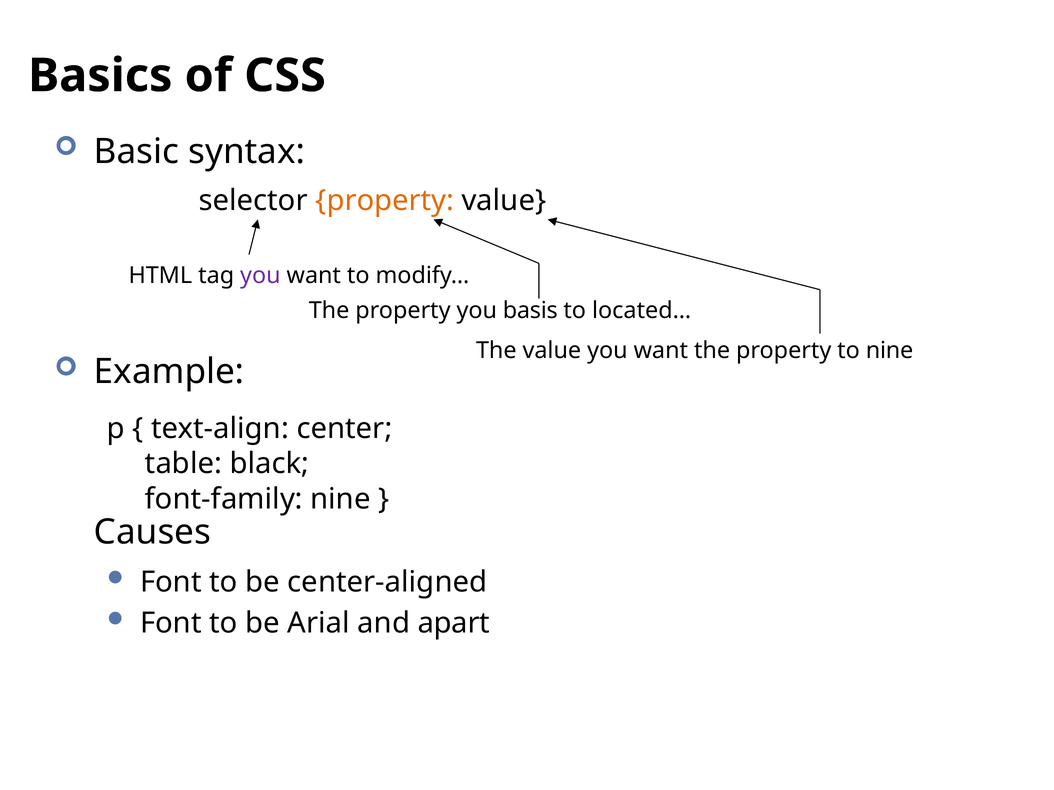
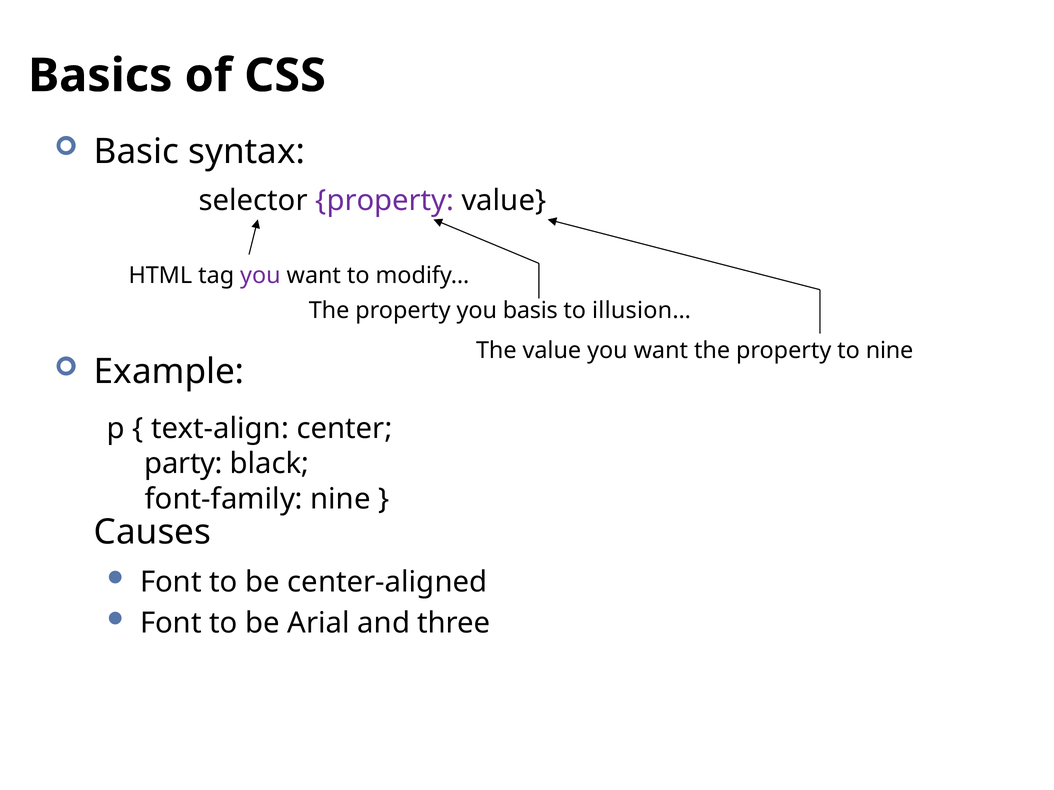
property at (385, 200) colour: orange -> purple
located…: located… -> illusion…
table: table -> party
apart: apart -> three
